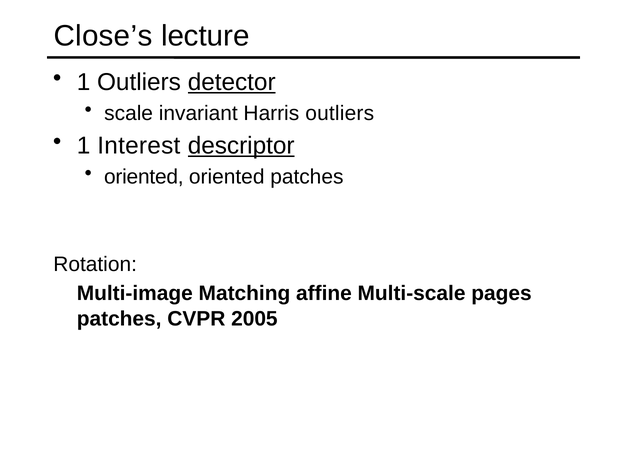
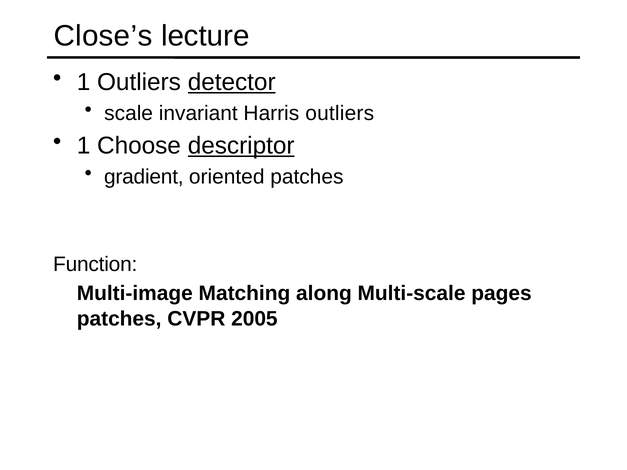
Interest: Interest -> Choose
oriented at (144, 177): oriented -> gradient
Rotation: Rotation -> Function
affine: affine -> along
